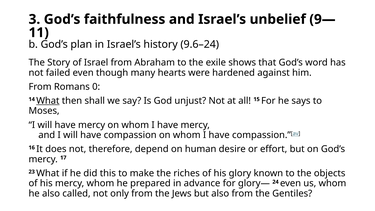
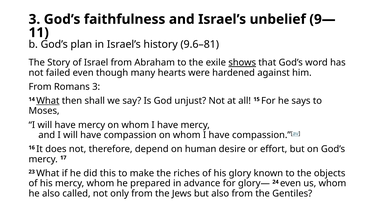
9.6–24: 9.6–24 -> 9.6–81
shows underline: none -> present
Romans 0: 0 -> 3
